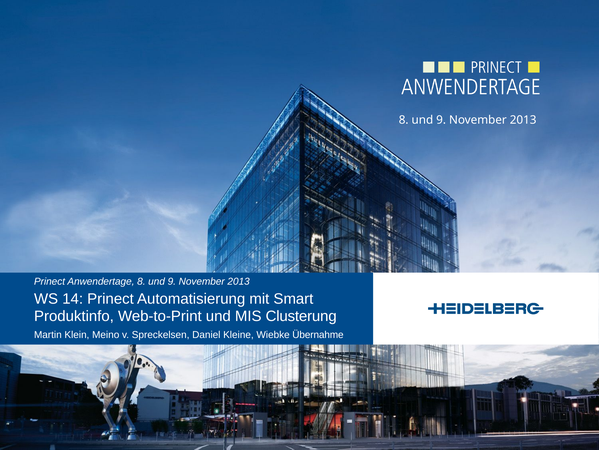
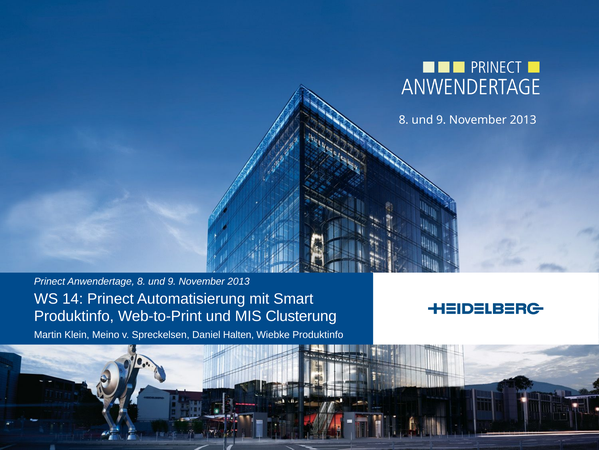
Kleine: Kleine -> Halten
Wiebke Übernahme: Übernahme -> Produktinfo
